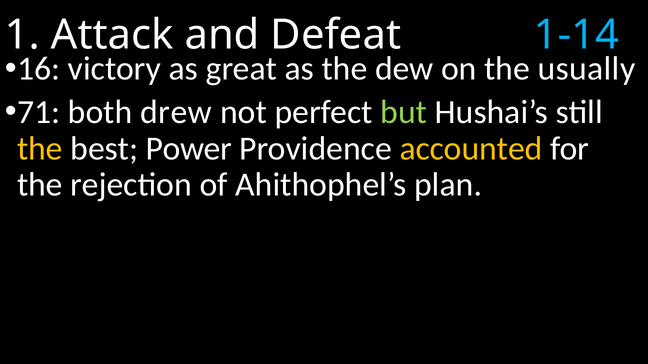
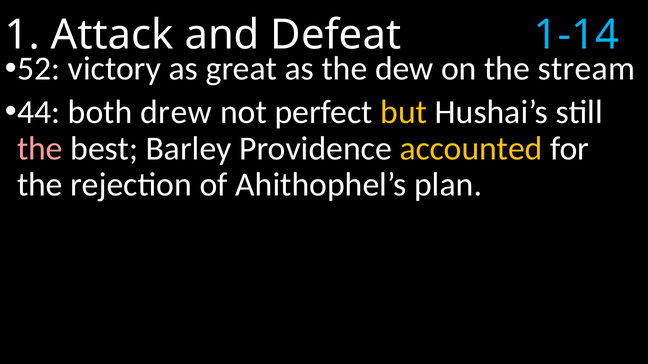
16: 16 -> 52
usually: usually -> stream
71: 71 -> 44
but colour: light green -> yellow
the at (40, 149) colour: yellow -> pink
Power: Power -> Barley
